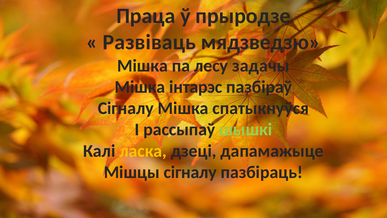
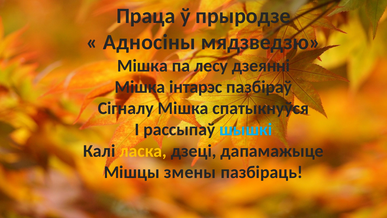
Развіваць: Развіваць -> Адносіны
задачы: задачы -> дзеянні
шышкі colour: light green -> light blue
Мішцы сігналу: сігналу -> змены
